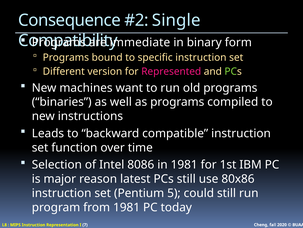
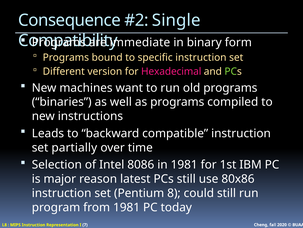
Represented: Represented -> Hexadecimal
function: function -> partially
5: 5 -> 8
